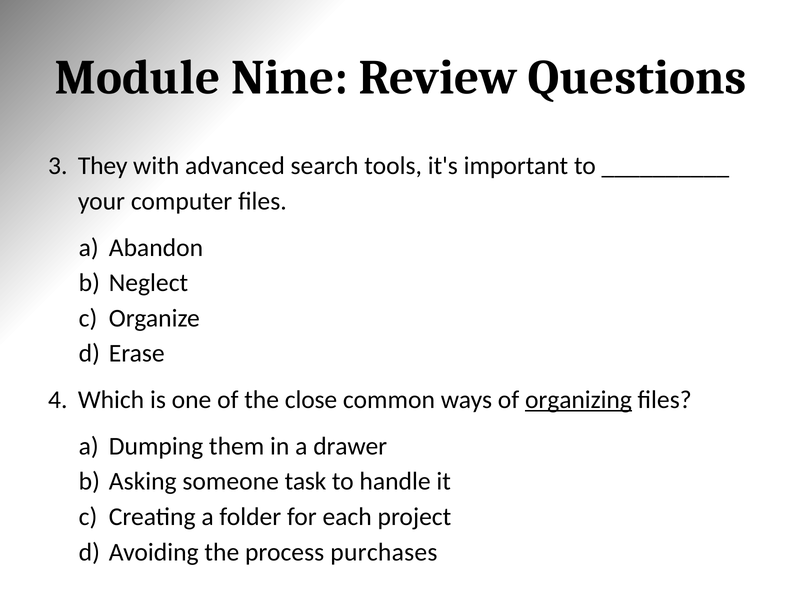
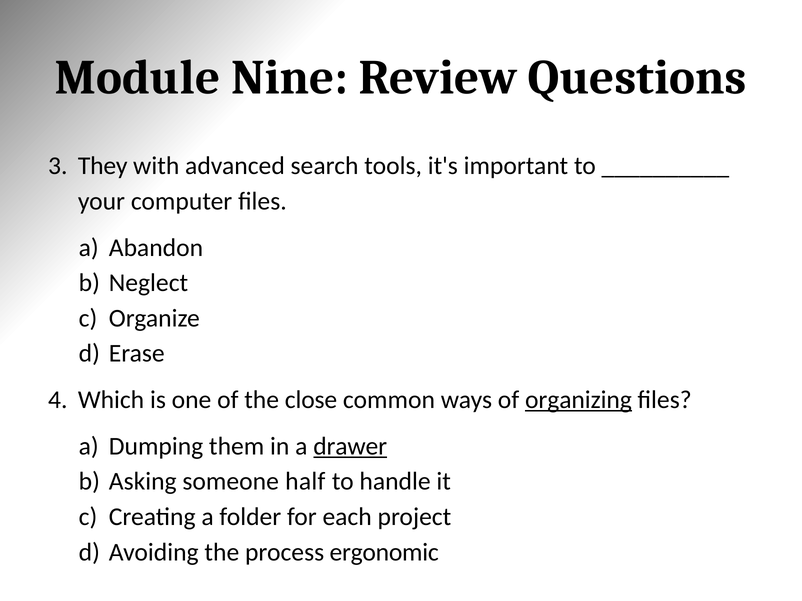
drawer underline: none -> present
task: task -> half
purchases: purchases -> ergonomic
